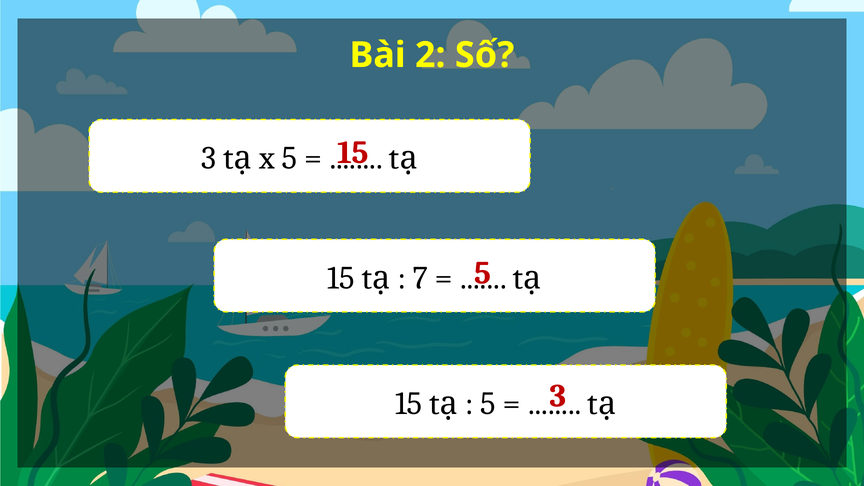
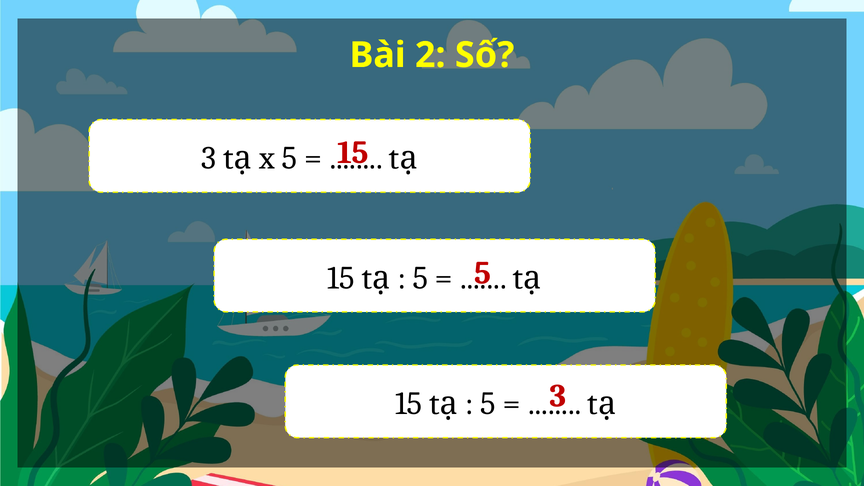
7 at (421, 278): 7 -> 5
